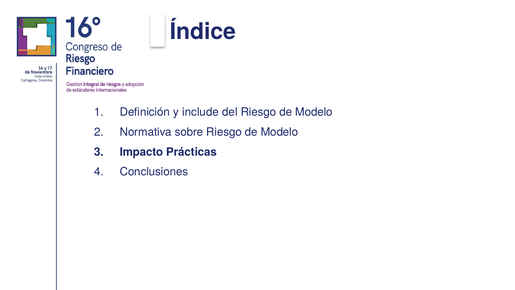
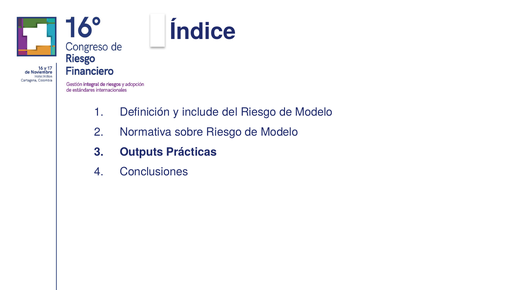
Impacto: Impacto -> Outputs
